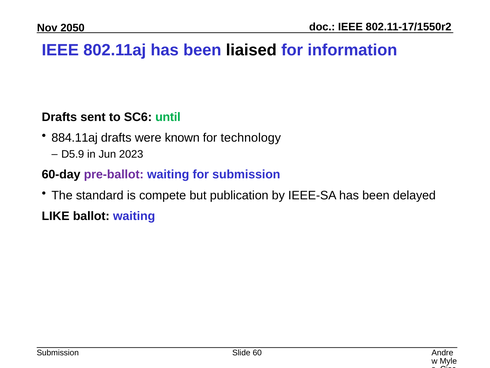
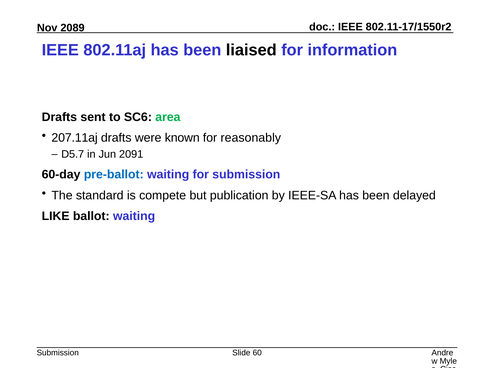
2050: 2050 -> 2089
until: until -> area
884.11aj: 884.11aj -> 207.11aj
technology: technology -> reasonably
D5.9: D5.9 -> D5.7
2023: 2023 -> 2091
pre-ballot colour: purple -> blue
